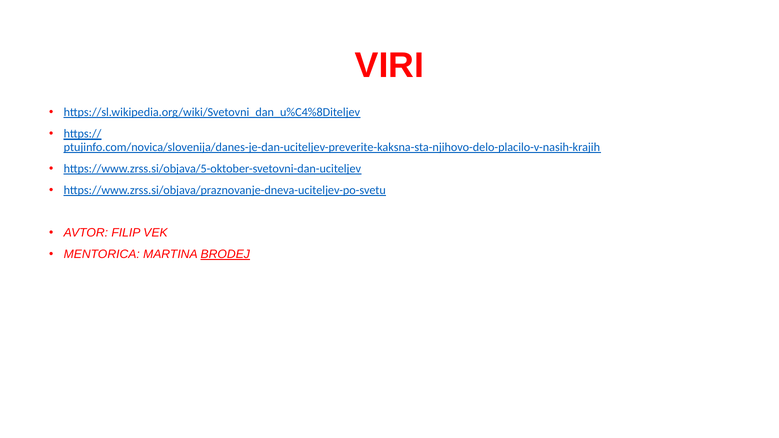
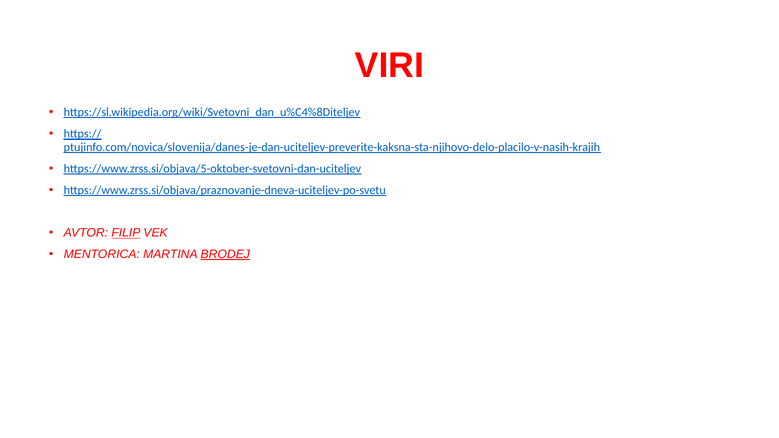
FILIP underline: none -> present
